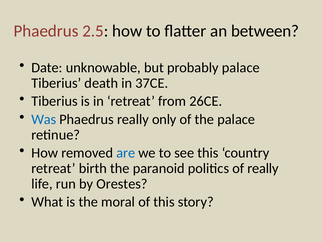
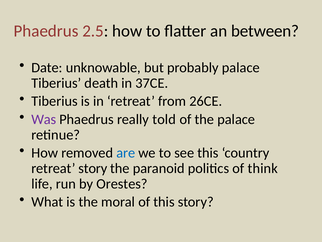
Was colour: blue -> purple
only: only -> told
retreat birth: birth -> story
of really: really -> think
